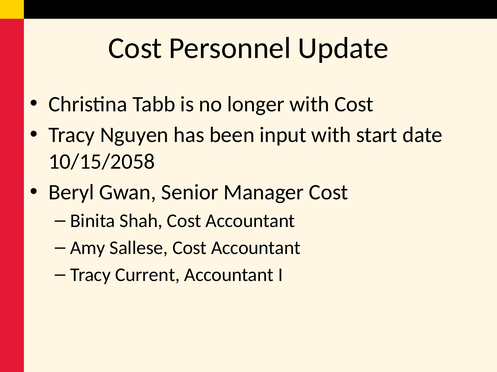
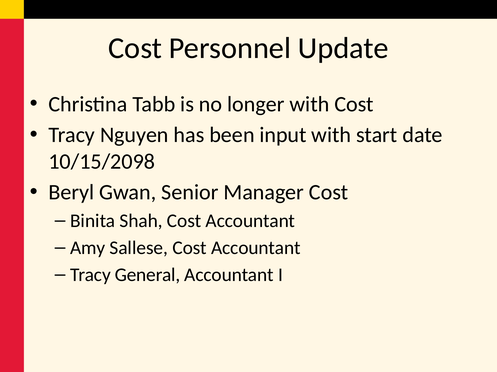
10/15/2058: 10/15/2058 -> 10/15/2098
Current: Current -> General
